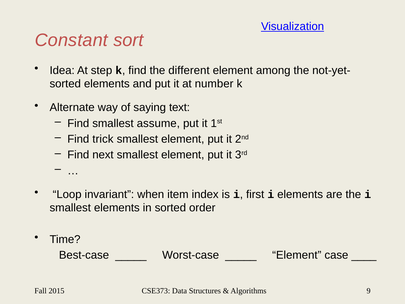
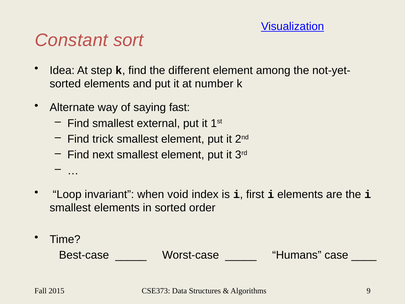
text: text -> fast
assume: assume -> external
item: item -> void
Element at (297, 255): Element -> Humans
